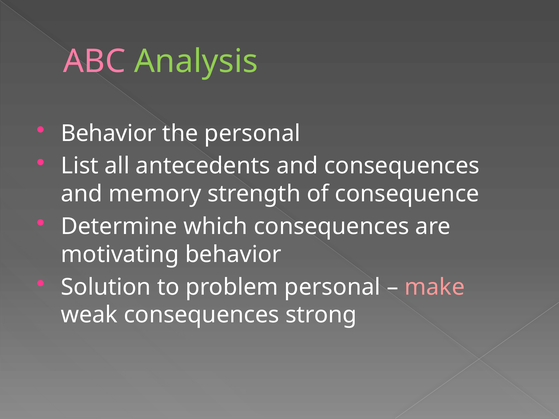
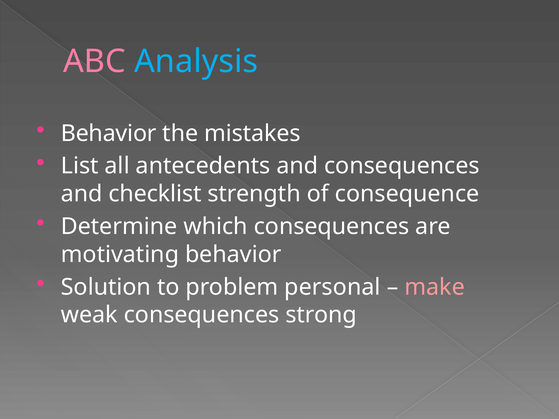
Analysis colour: light green -> light blue
the personal: personal -> mistakes
memory: memory -> checklist
